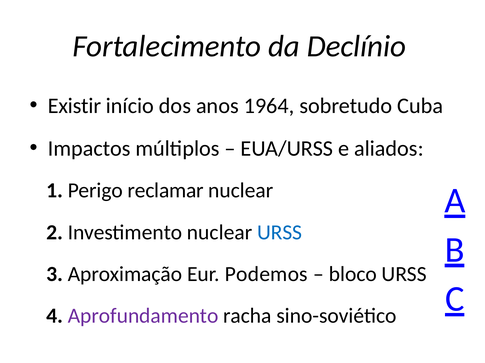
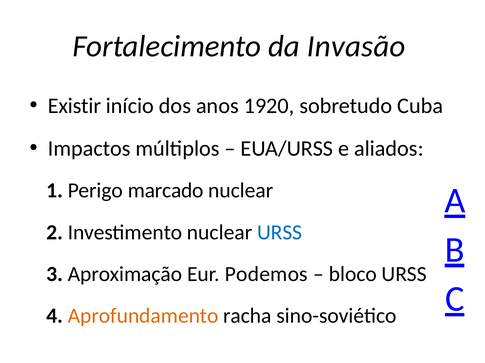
Declínio: Declínio -> Invasão
1964: 1964 -> 1920
reclamar: reclamar -> marcado
Aprofundamento colour: purple -> orange
